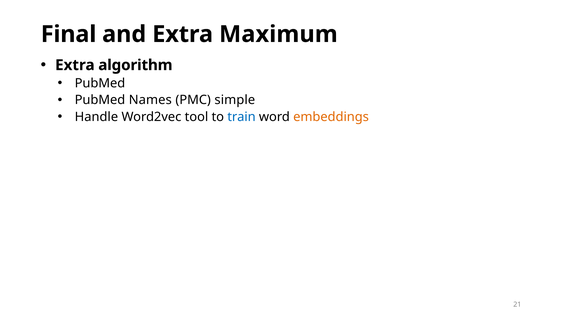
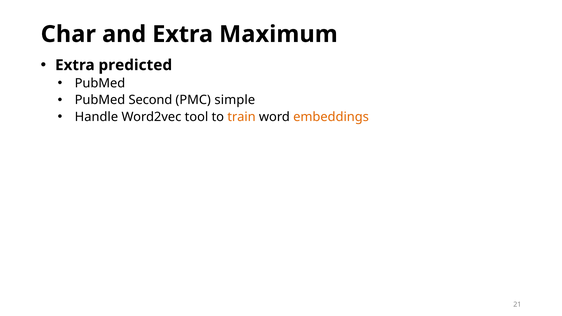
Final: Final -> Char
algorithm: algorithm -> predicted
Names: Names -> Second
train colour: blue -> orange
